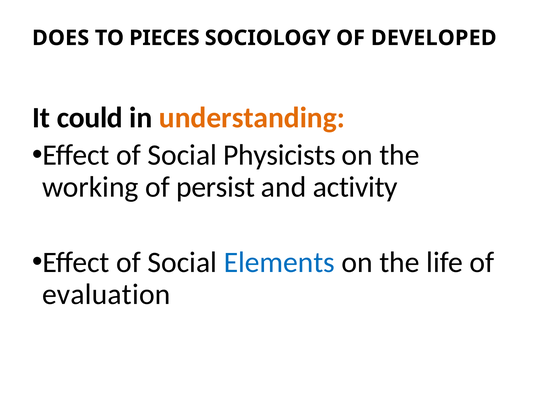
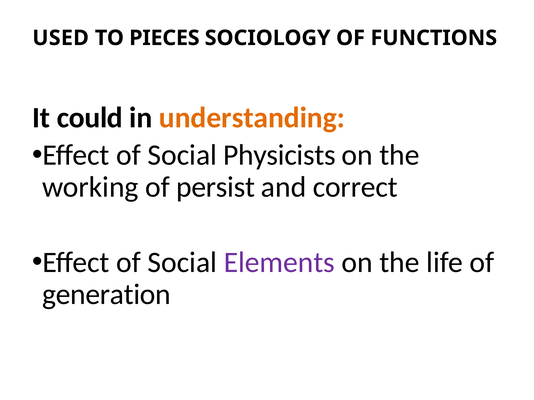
DOES: DOES -> USED
DEVELOPED: DEVELOPED -> FUNCTIONS
activity: activity -> correct
Elements colour: blue -> purple
evaluation: evaluation -> generation
